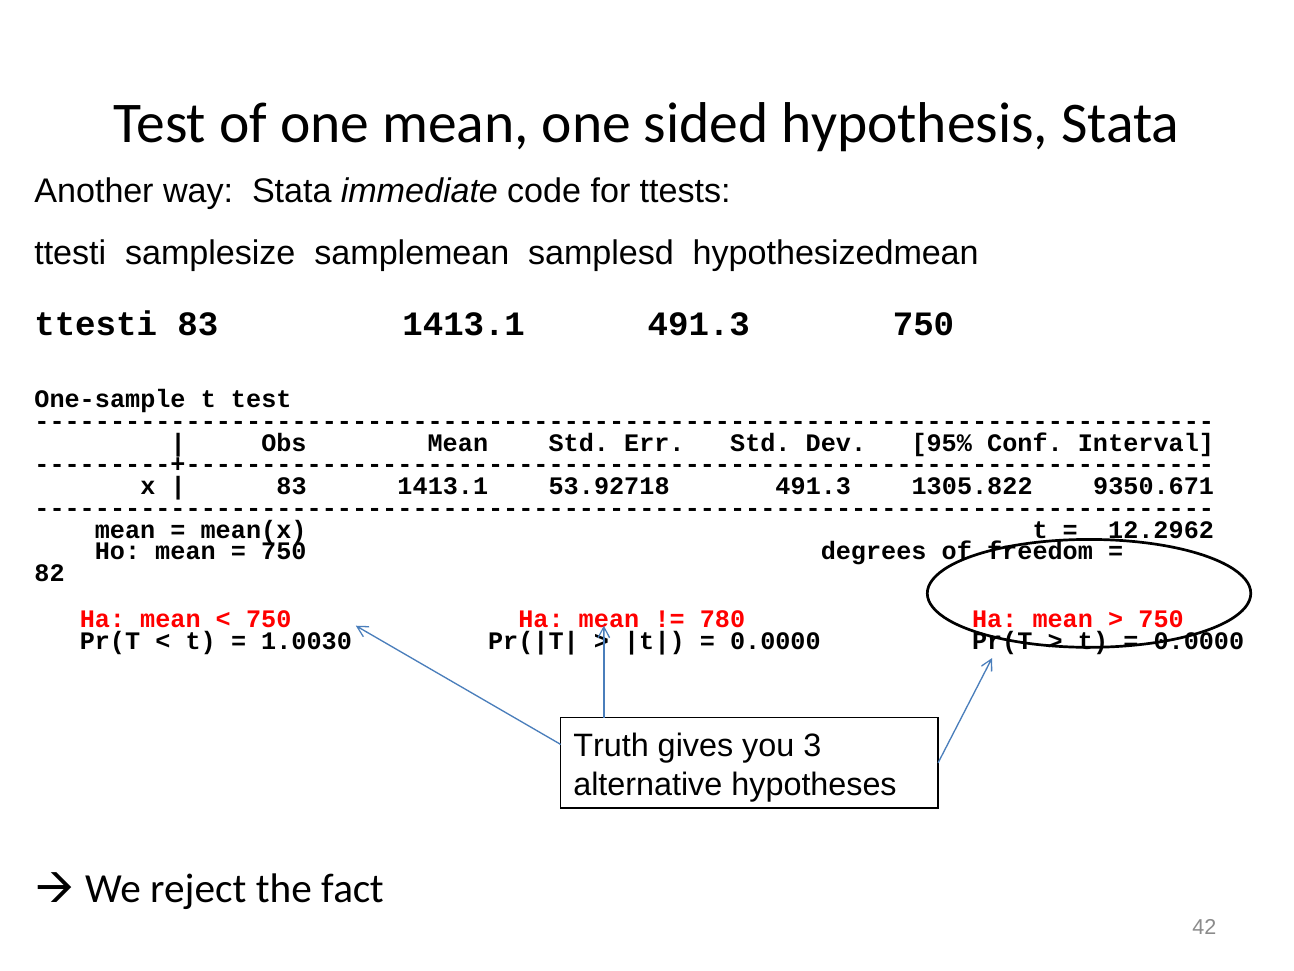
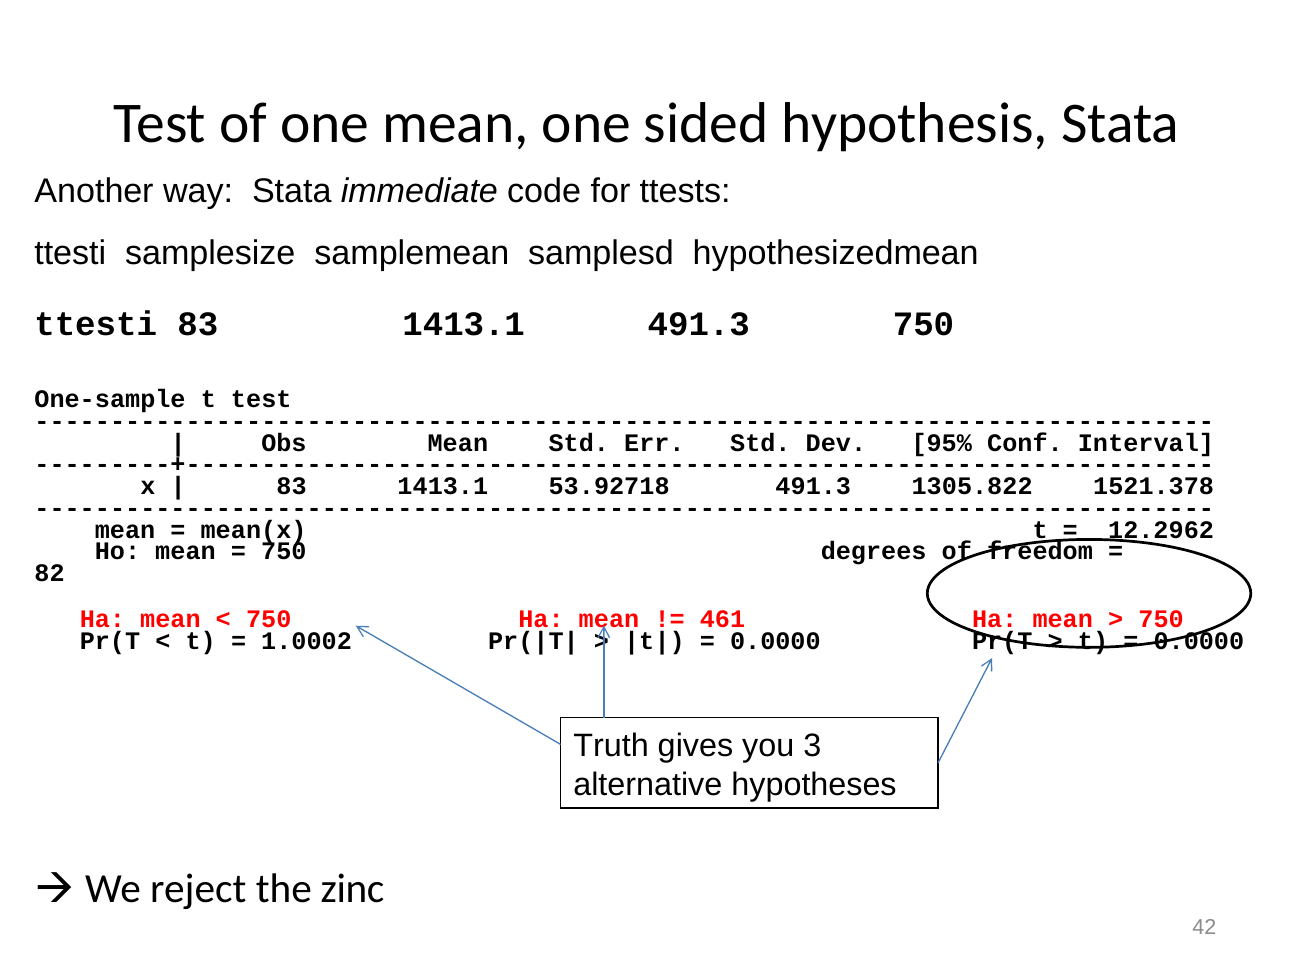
9350.671: 9350.671 -> 1521.378
780: 780 -> 461
1.0030: 1.0030 -> 1.0002
fact: fact -> zinc
